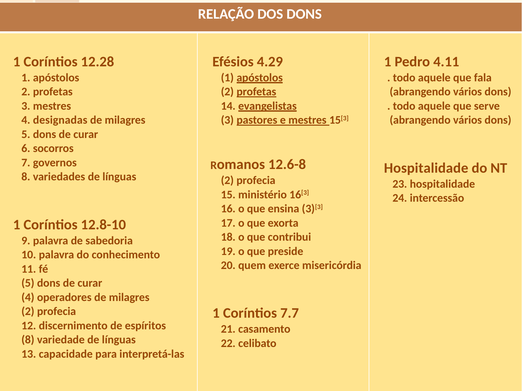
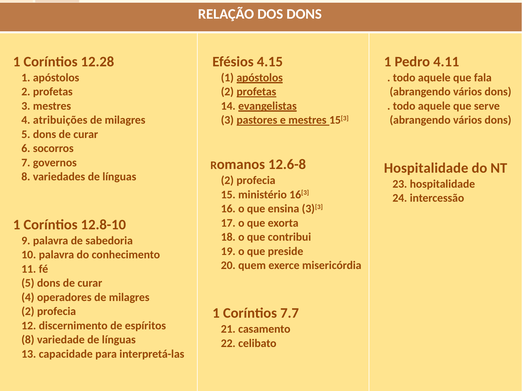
4.29: 4.29 -> 4.15
designadas: designadas -> atribuições
